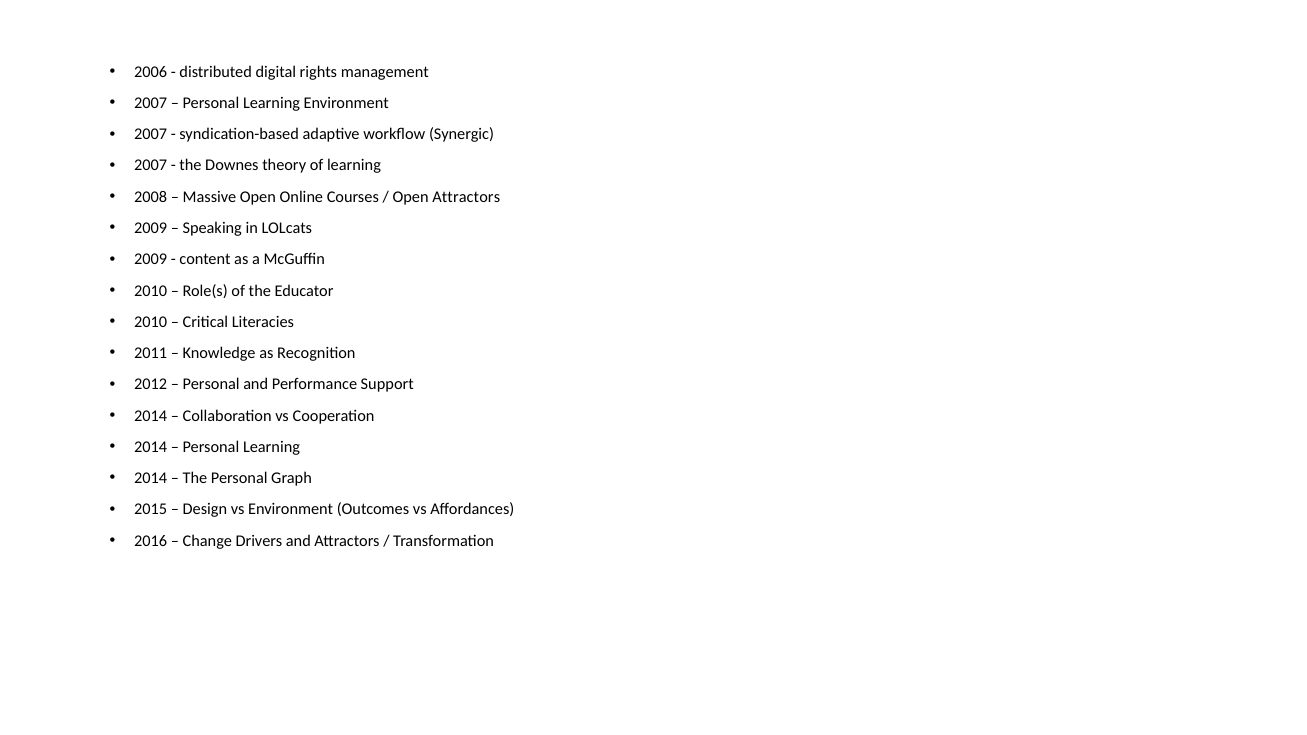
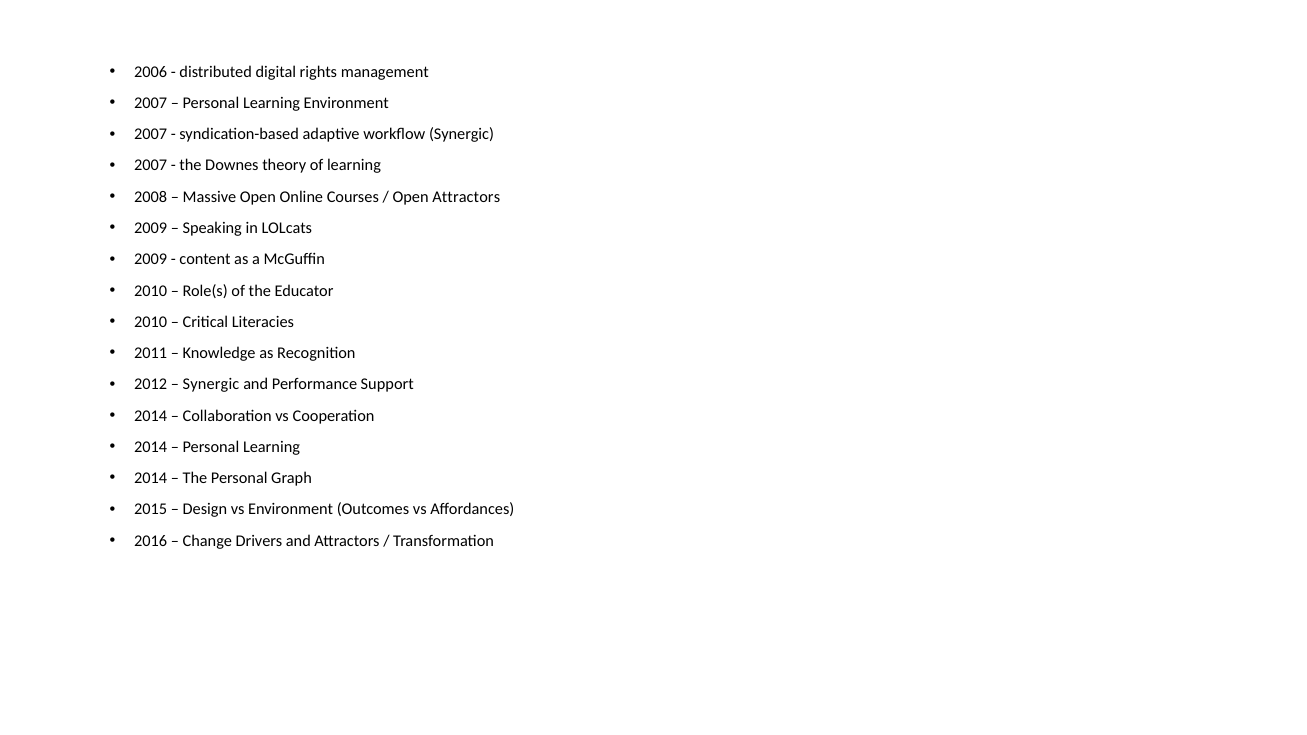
Personal at (211, 384): Personal -> Synergic
